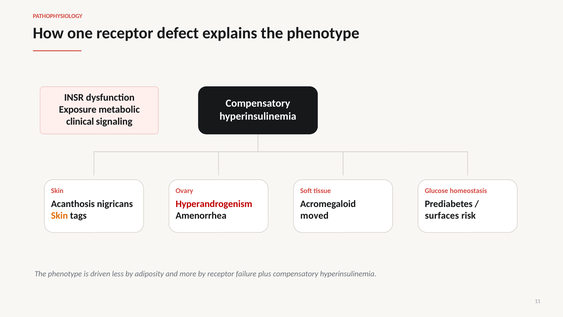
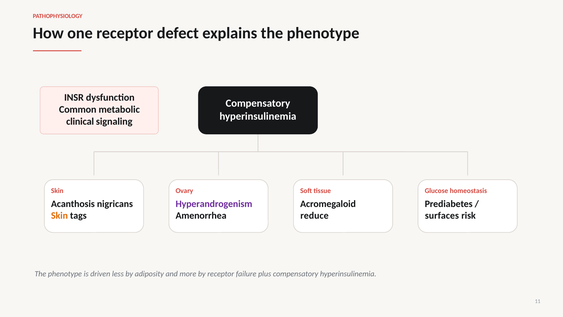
Exposure: Exposure -> Common
Hyperandrogenism colour: red -> purple
moved: moved -> reduce
